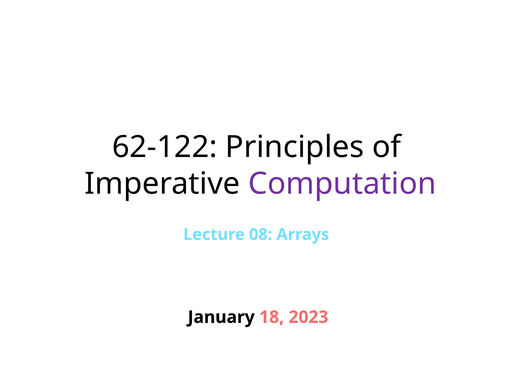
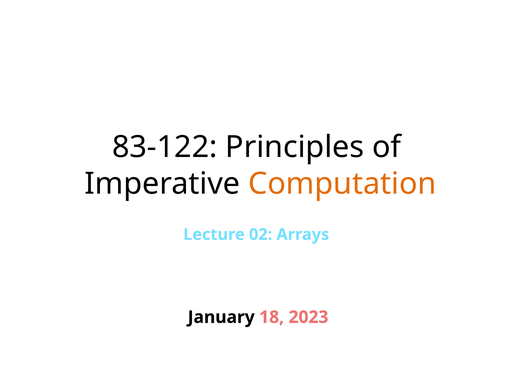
62-122: 62-122 -> 83-122
Computation colour: purple -> orange
08: 08 -> 02
